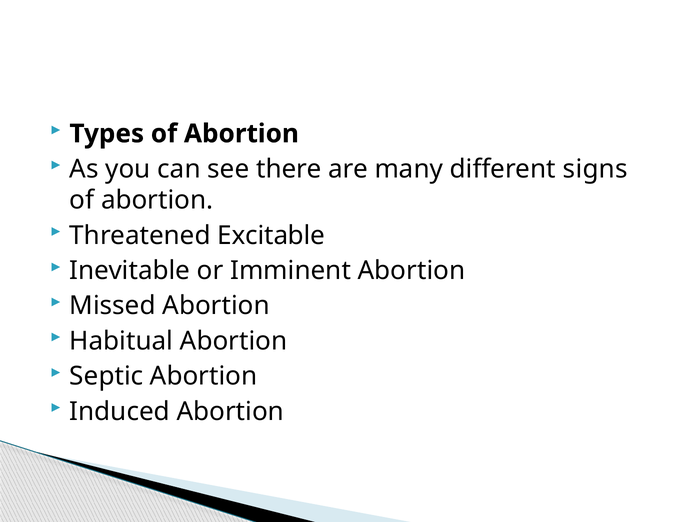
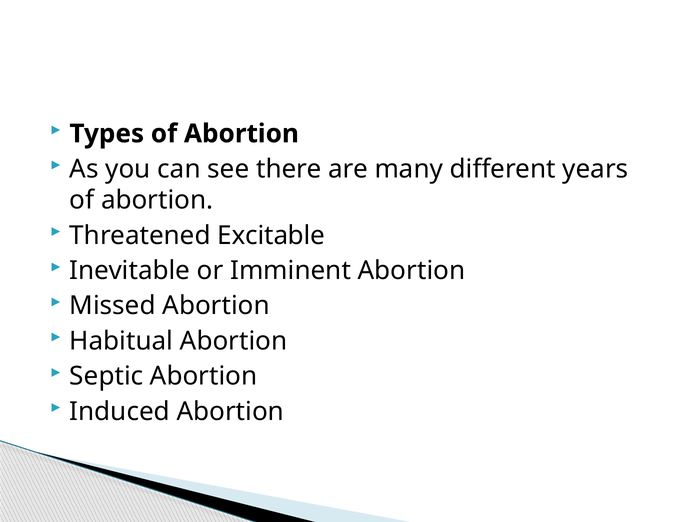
signs: signs -> years
